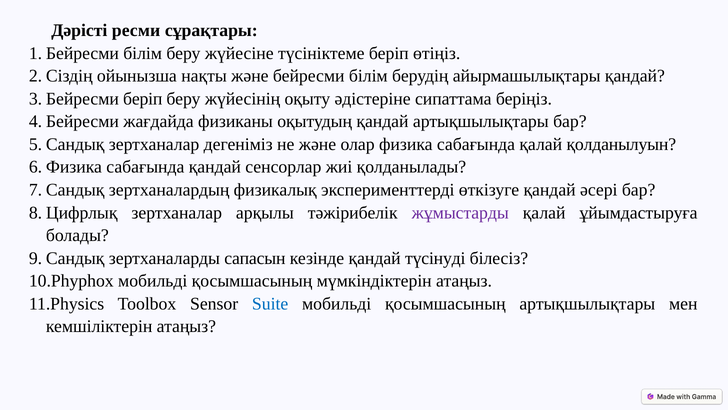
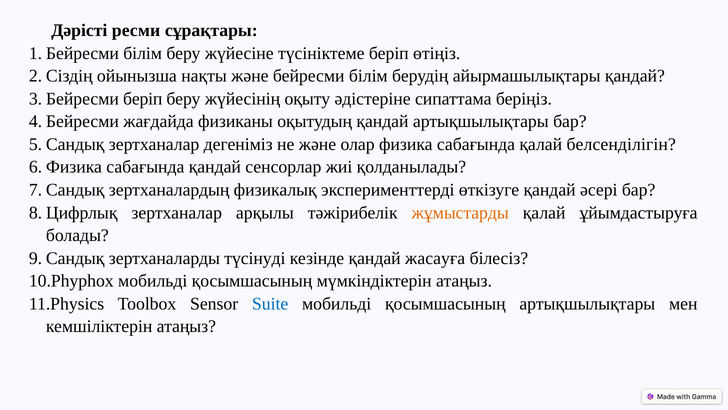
қолданылуын: қолданылуын -> белсенділігін
жұмыстарды colour: purple -> orange
сапасын: сапасын -> түсінуді
түсінуді: түсінуді -> жасауға
